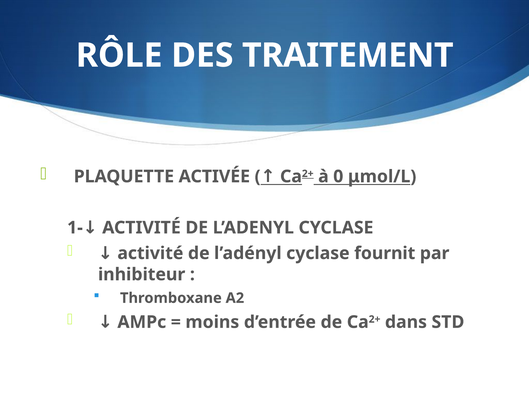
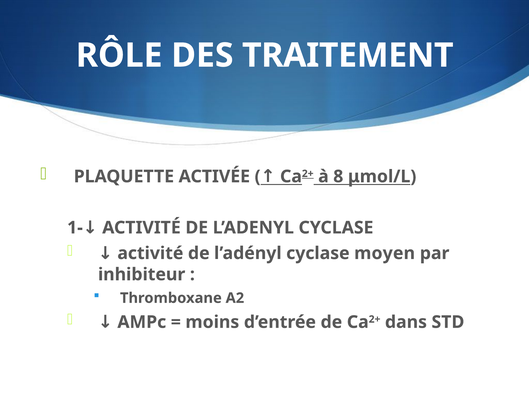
0: 0 -> 8
fournit: fournit -> moyen
